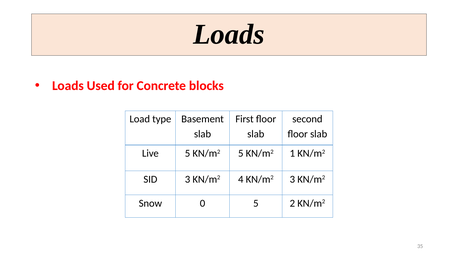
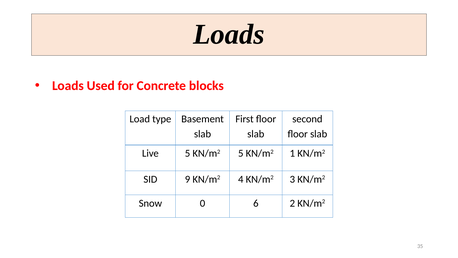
SID 3: 3 -> 9
0 5: 5 -> 6
